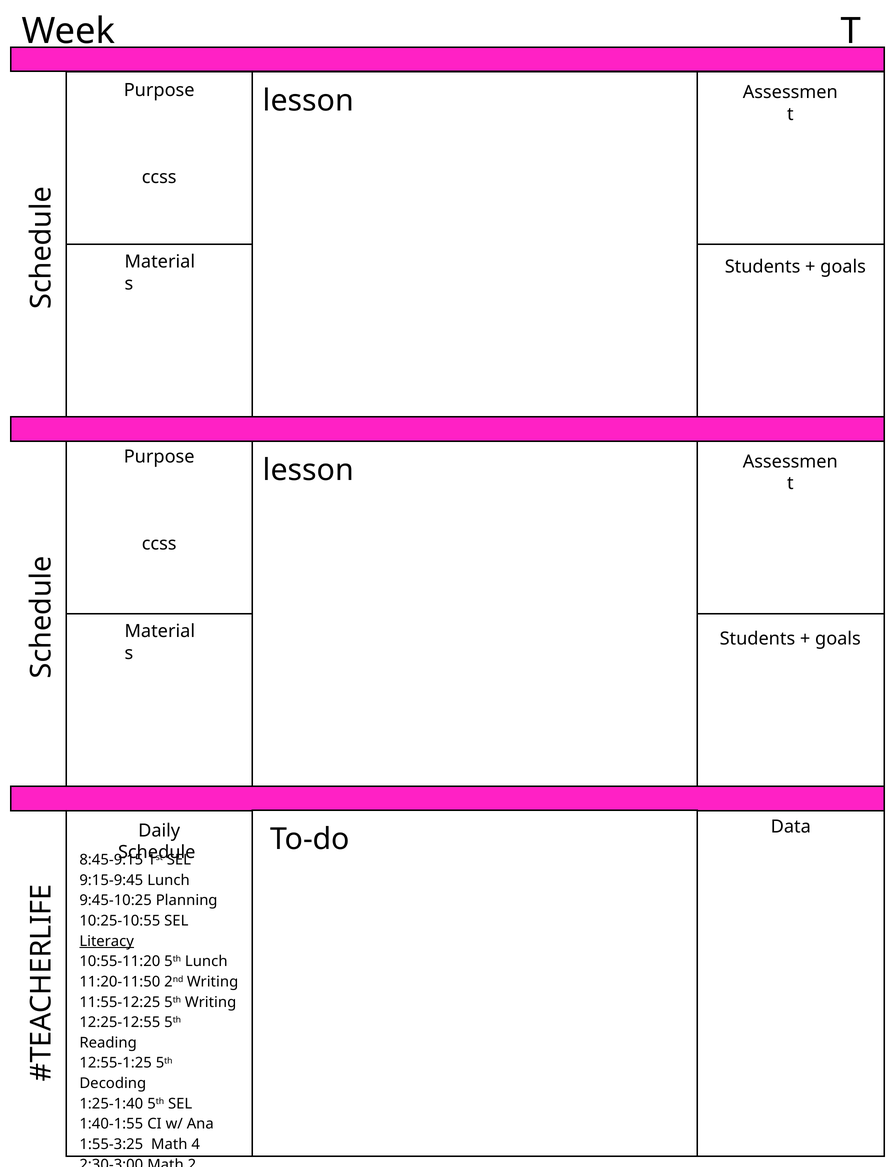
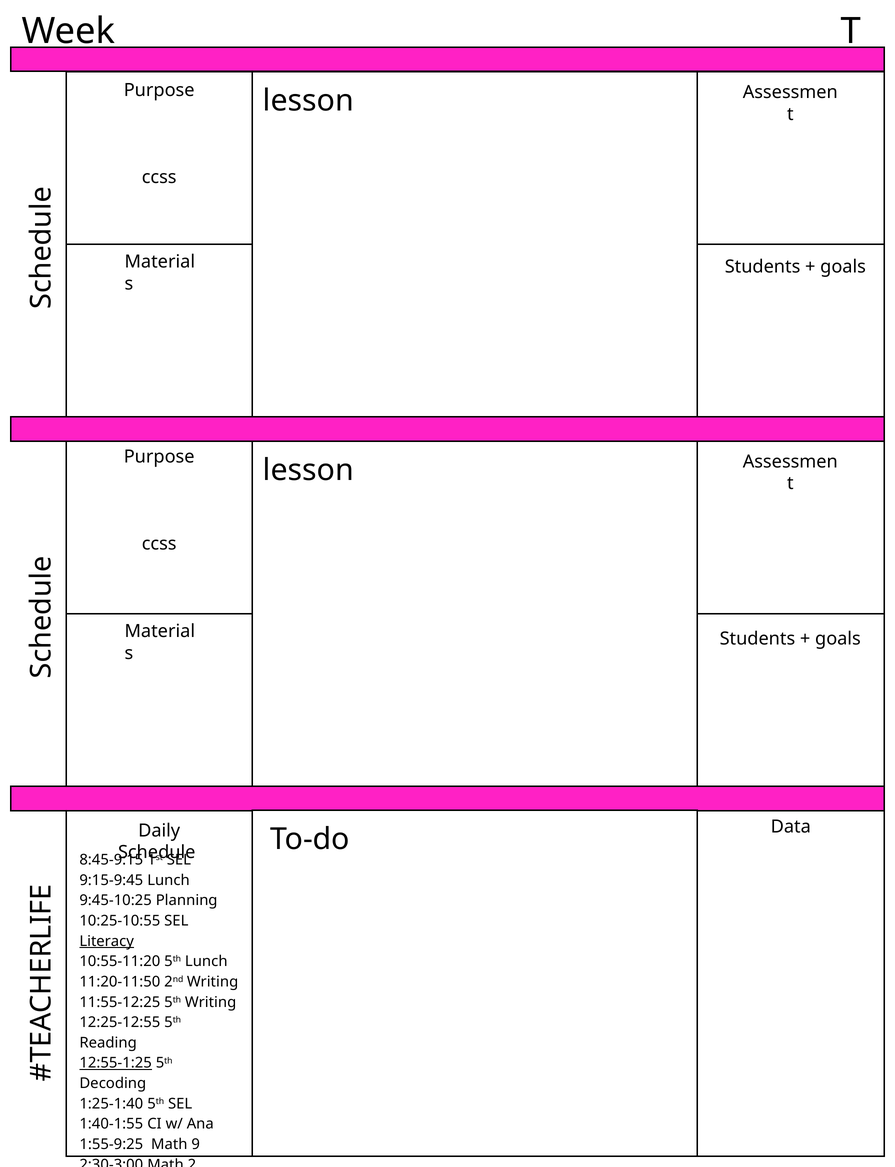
12:55-1:25 underline: none -> present
1:55-3:25: 1:55-3:25 -> 1:55-9:25
4: 4 -> 9
